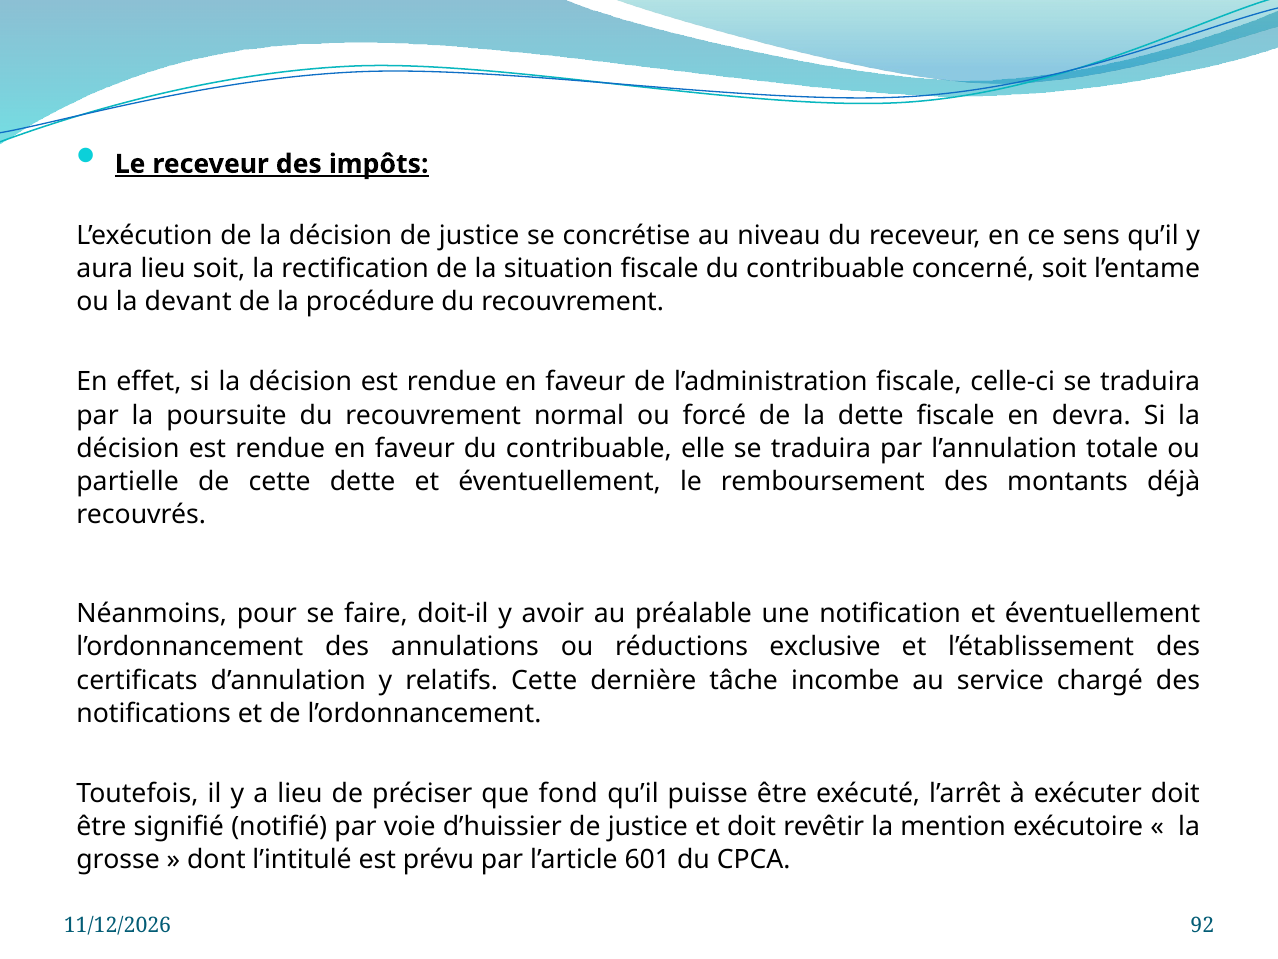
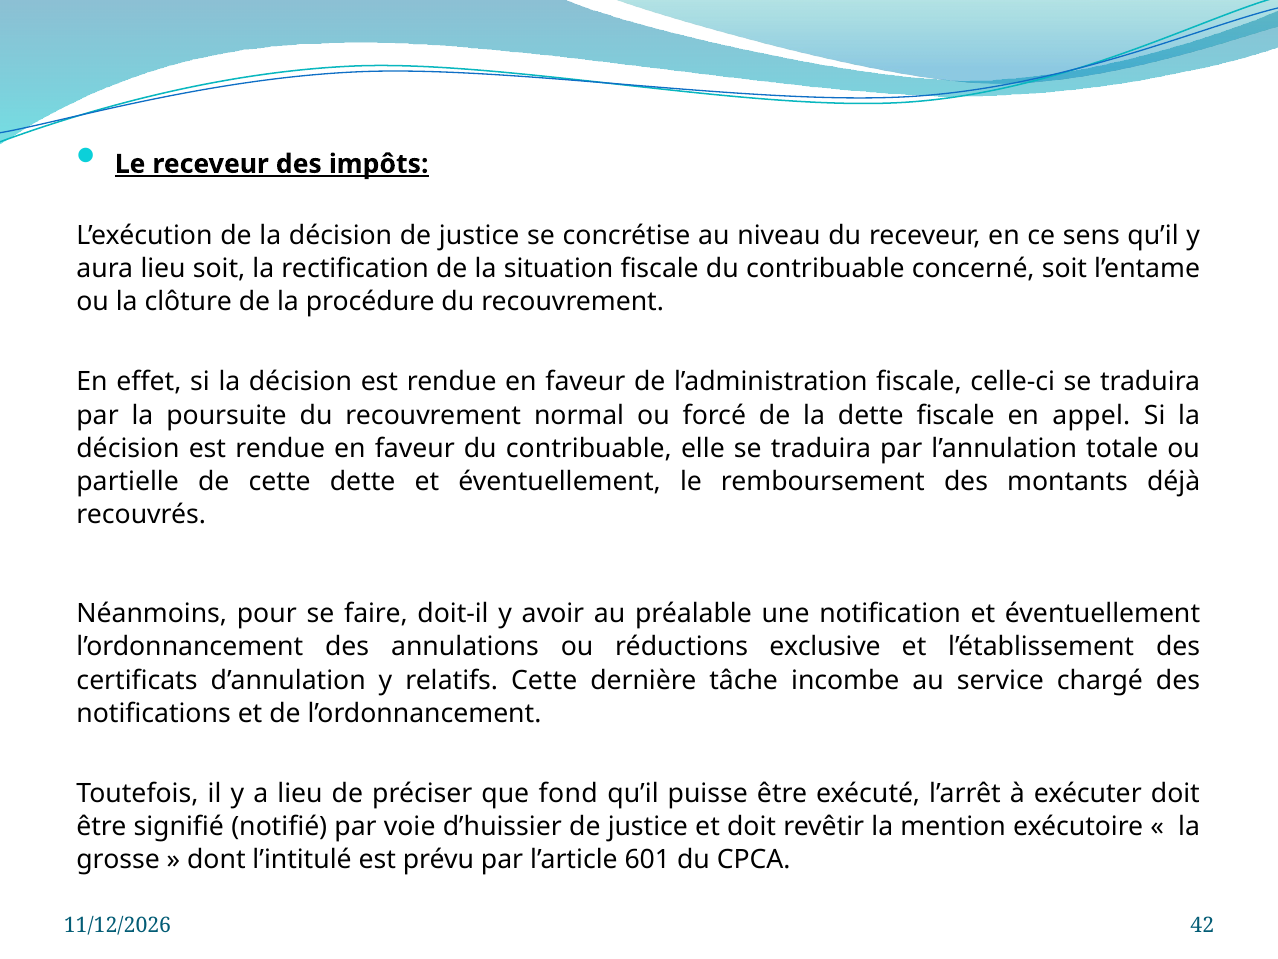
devant: devant -> clôture
devra: devra -> appel
92: 92 -> 42
